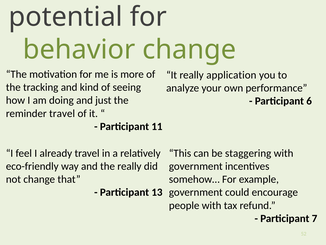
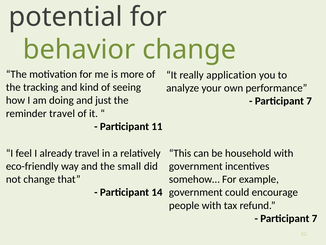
6 at (309, 101): 6 -> 7
staggering: staggering -> household
the really: really -> small
13: 13 -> 14
